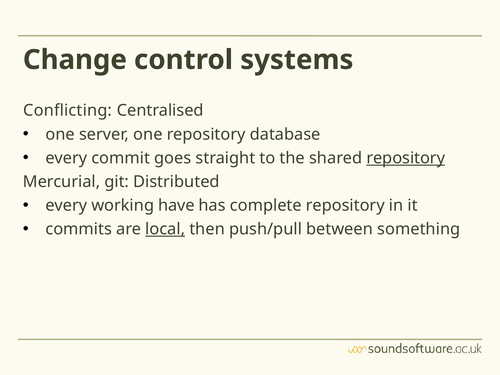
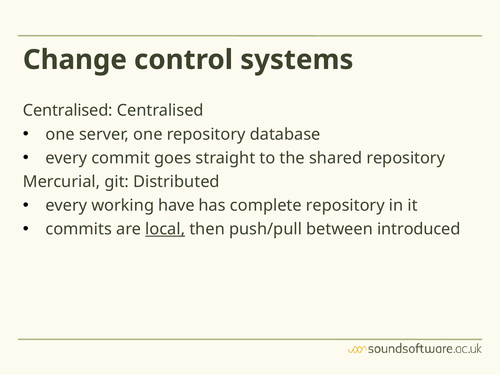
Conflicting at (68, 111): Conflicting -> Centralised
repository at (406, 158) underline: present -> none
something: something -> introduced
